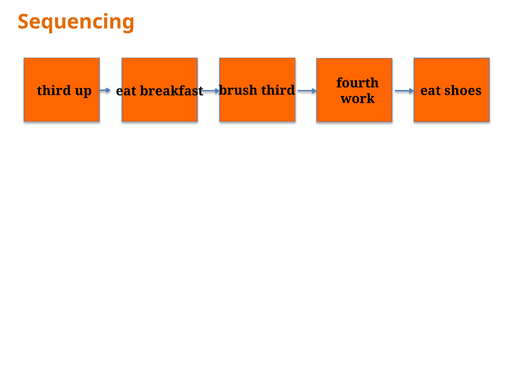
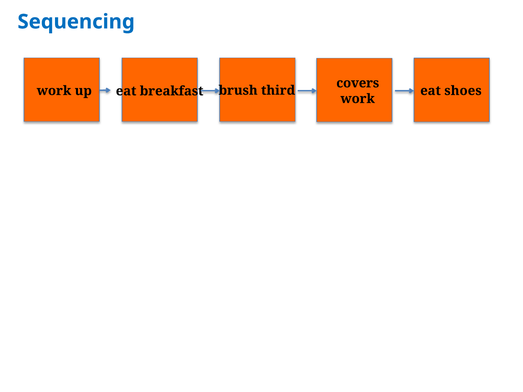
Sequencing colour: orange -> blue
fourth: fourth -> covers
third at (54, 91): third -> work
